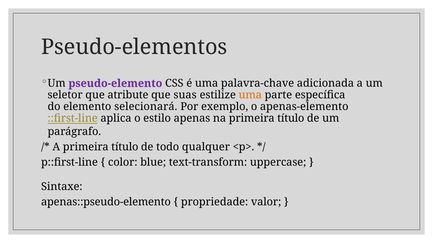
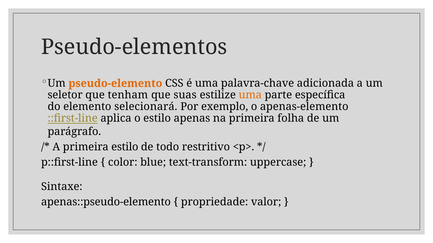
pseudo-elemento colour: purple -> orange
atribute: atribute -> tenham
na primeira título: título -> folha
A primeira título: título -> estilo
qualquer: qualquer -> restritivo
